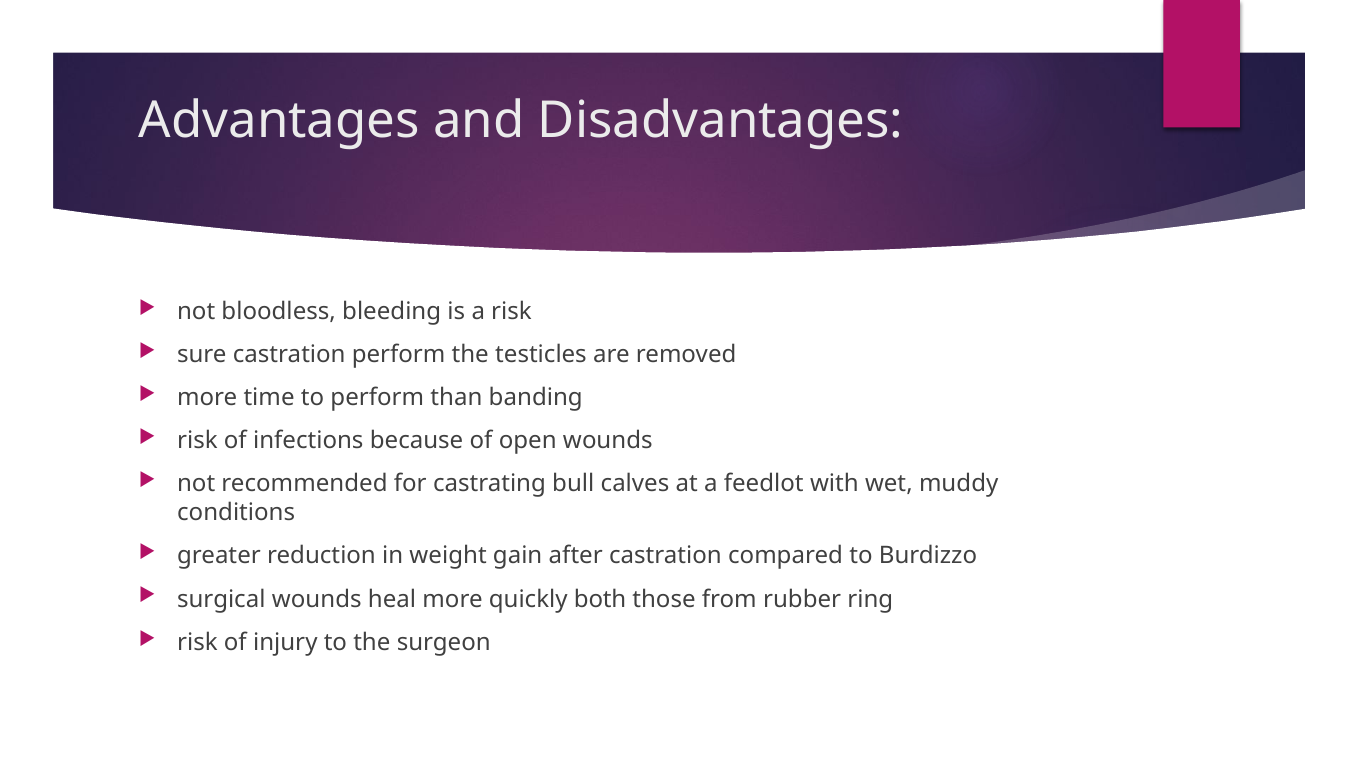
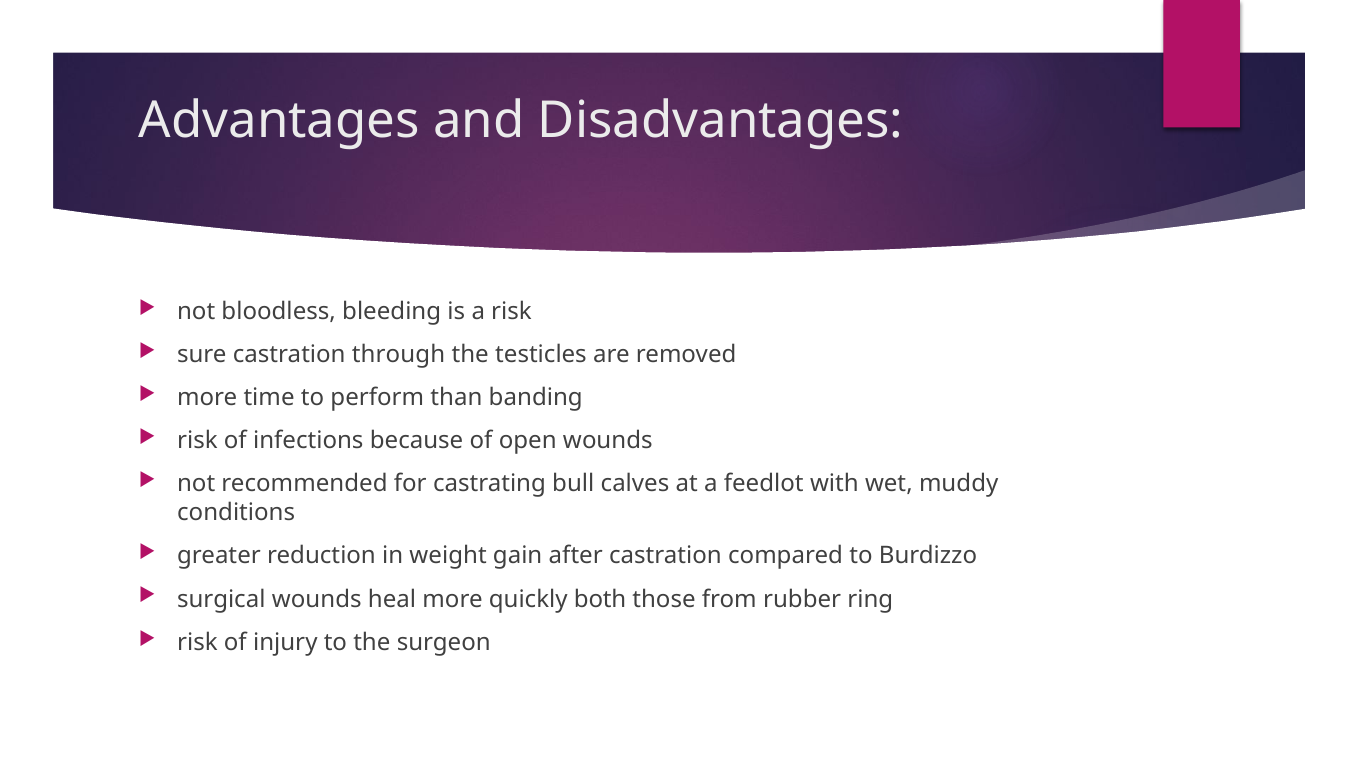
castration perform: perform -> through
